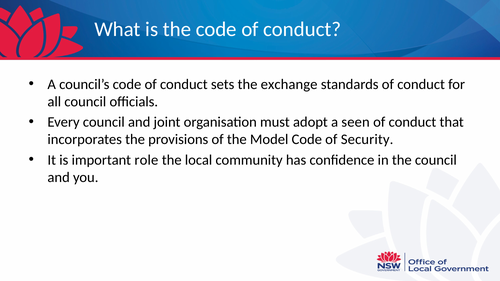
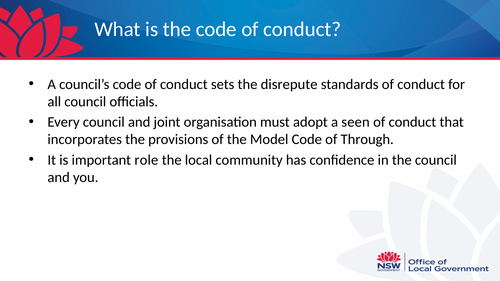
exchange: exchange -> disrepute
Security: Security -> Through
